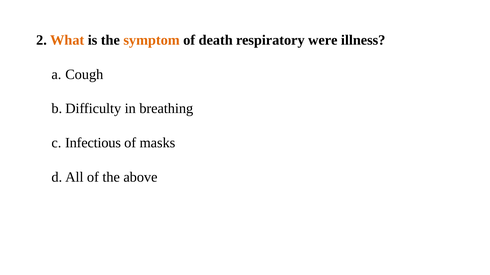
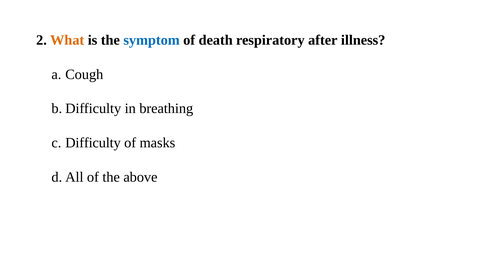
symptom colour: orange -> blue
were: were -> after
Infectious: Infectious -> Difficulty
